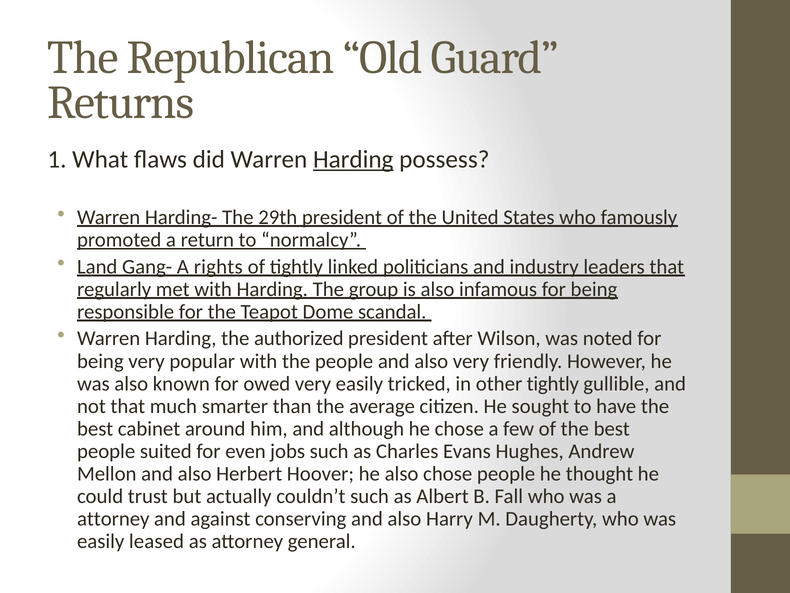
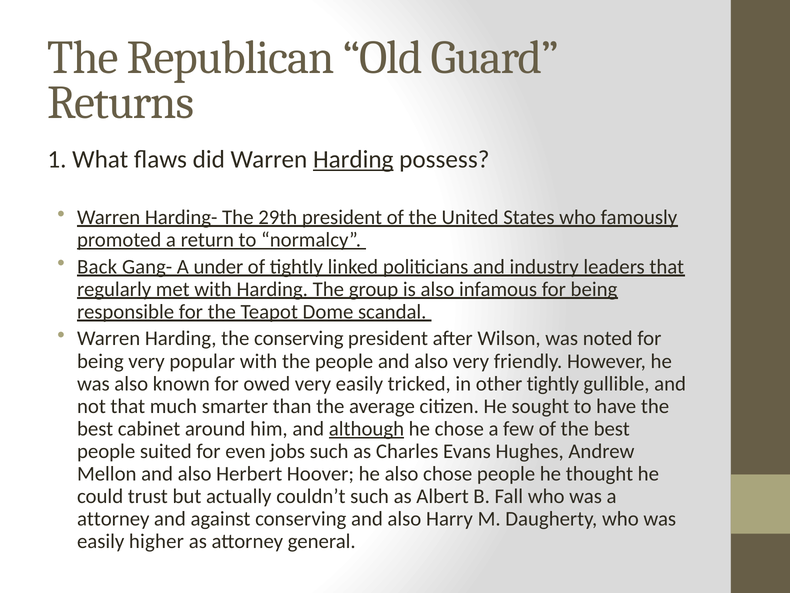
Land: Land -> Back
rights: rights -> under
the authorized: authorized -> conserving
although underline: none -> present
leased: leased -> higher
